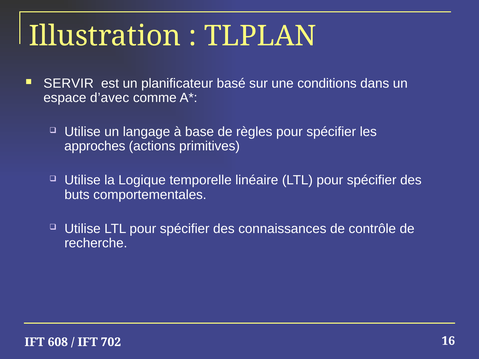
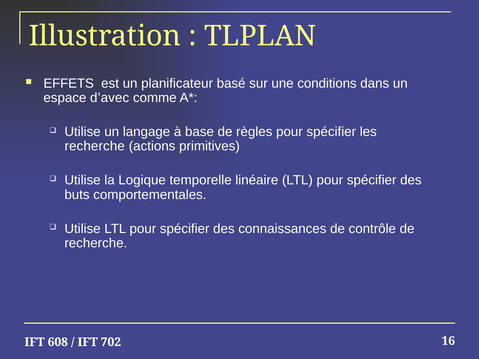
SERVIR: SERVIR -> EFFETS
approches at (95, 146): approches -> recherche
